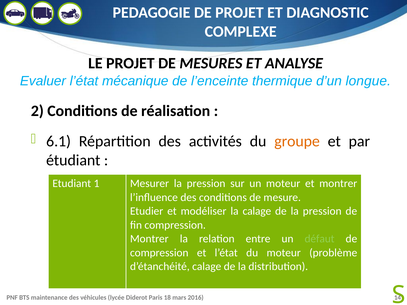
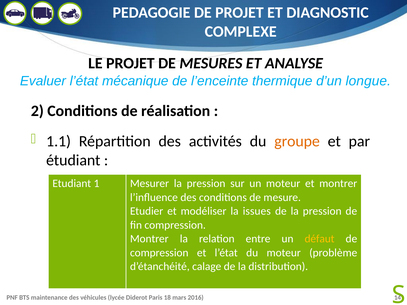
6.1: 6.1 -> 1.1
la calage: calage -> issues
défaut colour: light green -> yellow
